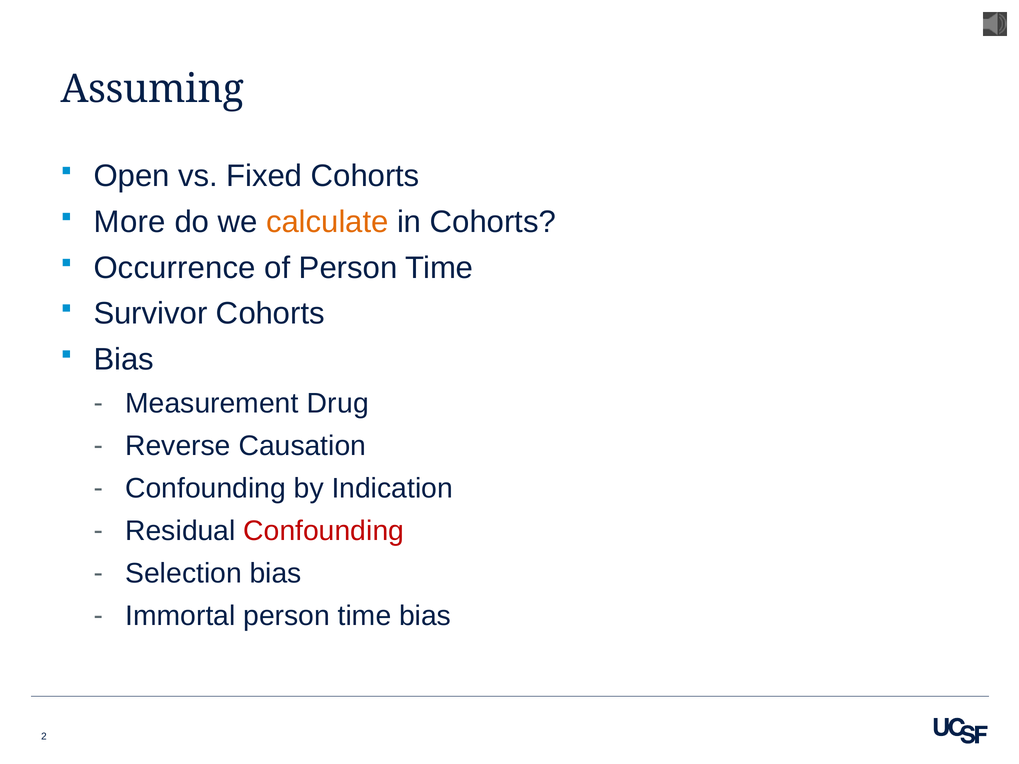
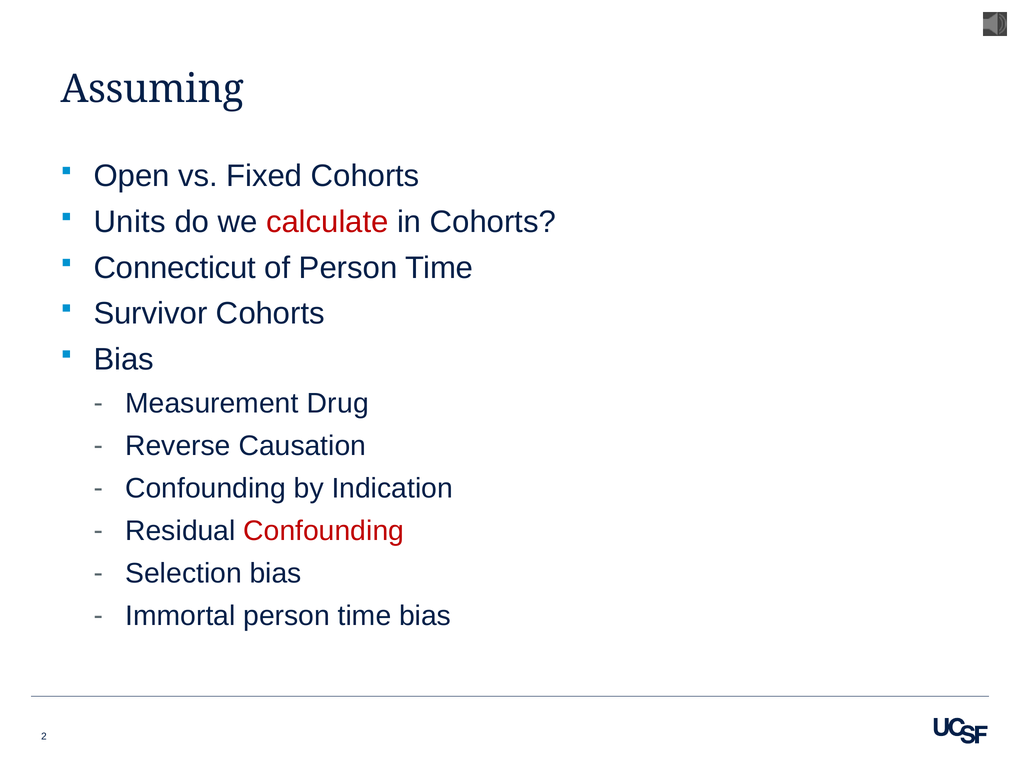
More: More -> Units
calculate colour: orange -> red
Occurrence: Occurrence -> Connecticut
